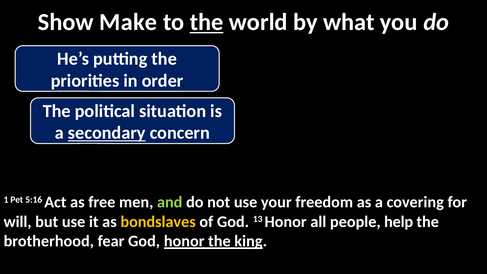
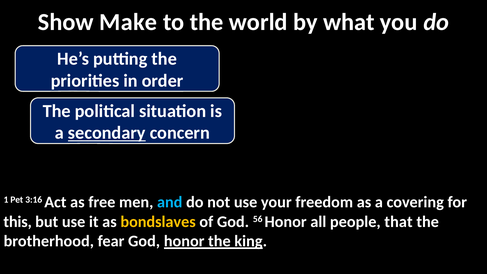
the at (207, 22) underline: present -> none
5:16: 5:16 -> 3:16
and colour: light green -> light blue
will: will -> this
13: 13 -> 56
help: help -> that
